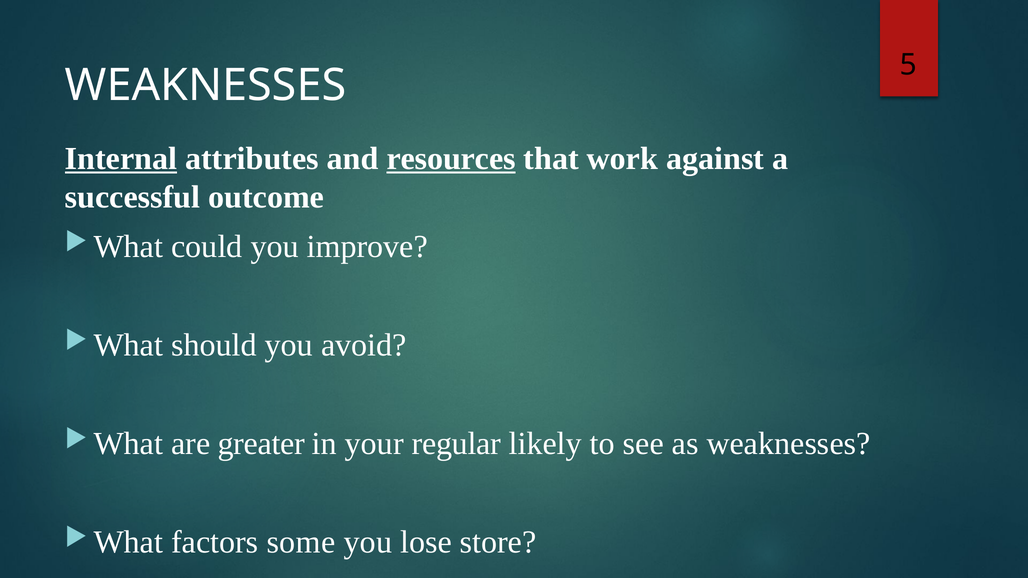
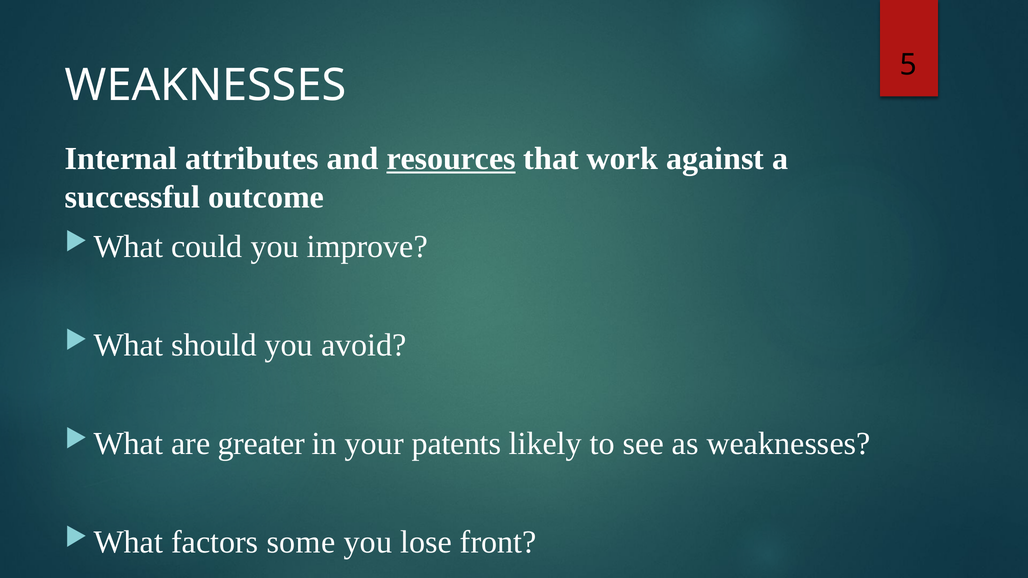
Internal underline: present -> none
regular: regular -> patents
store: store -> front
